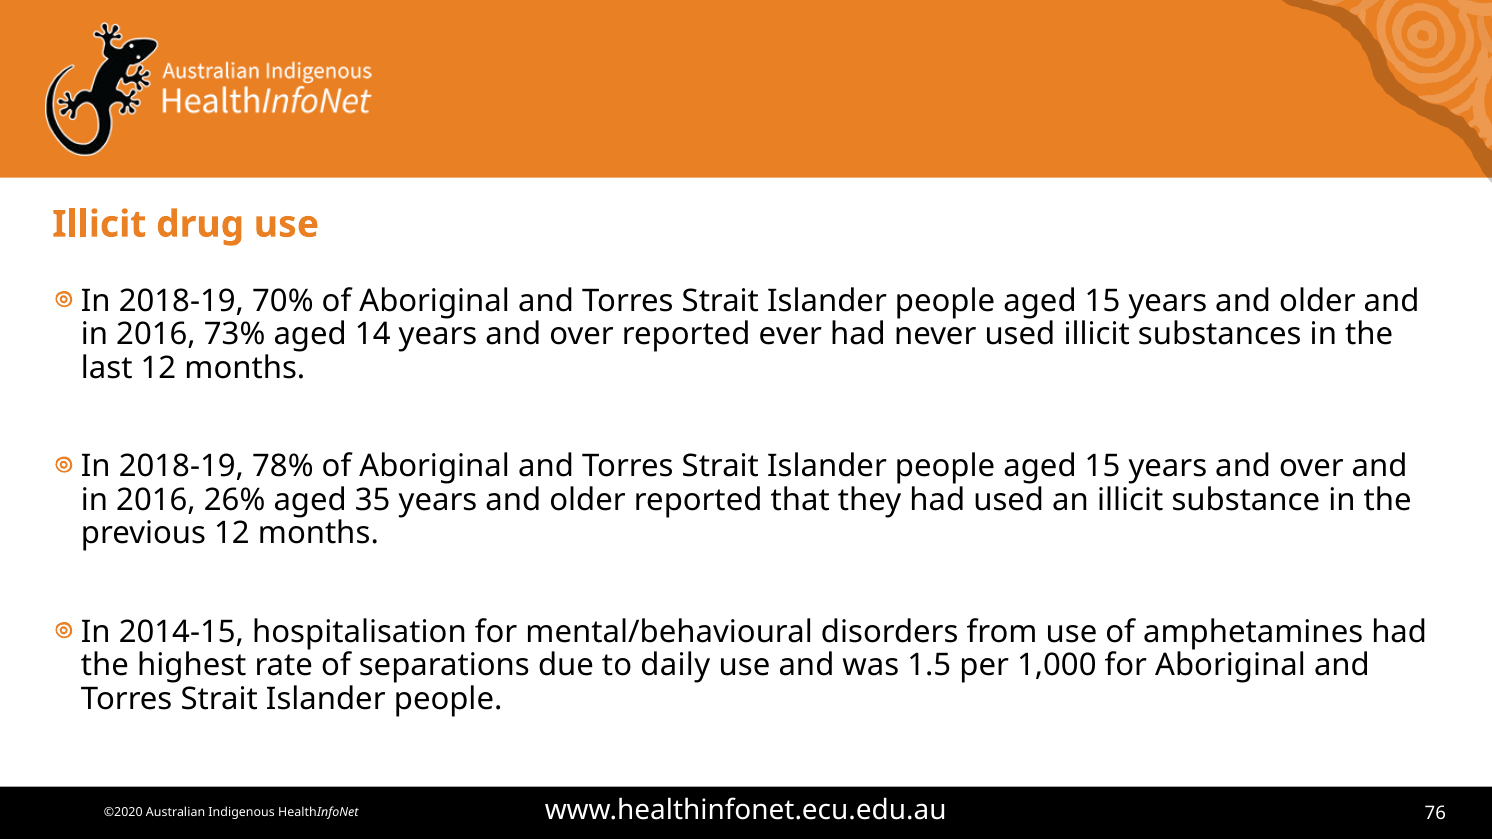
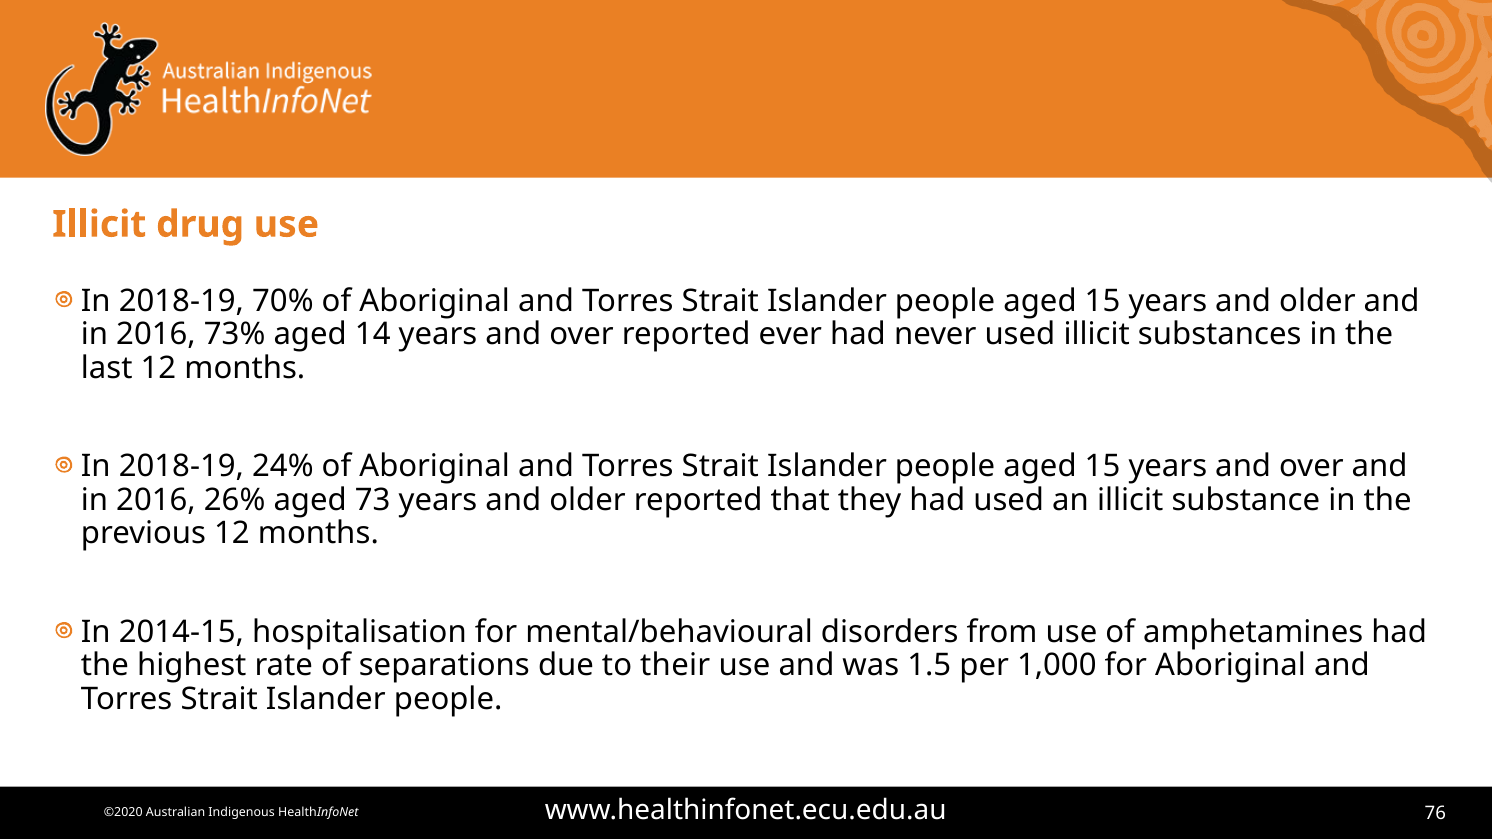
78%: 78% -> 24%
35: 35 -> 73
daily: daily -> their
